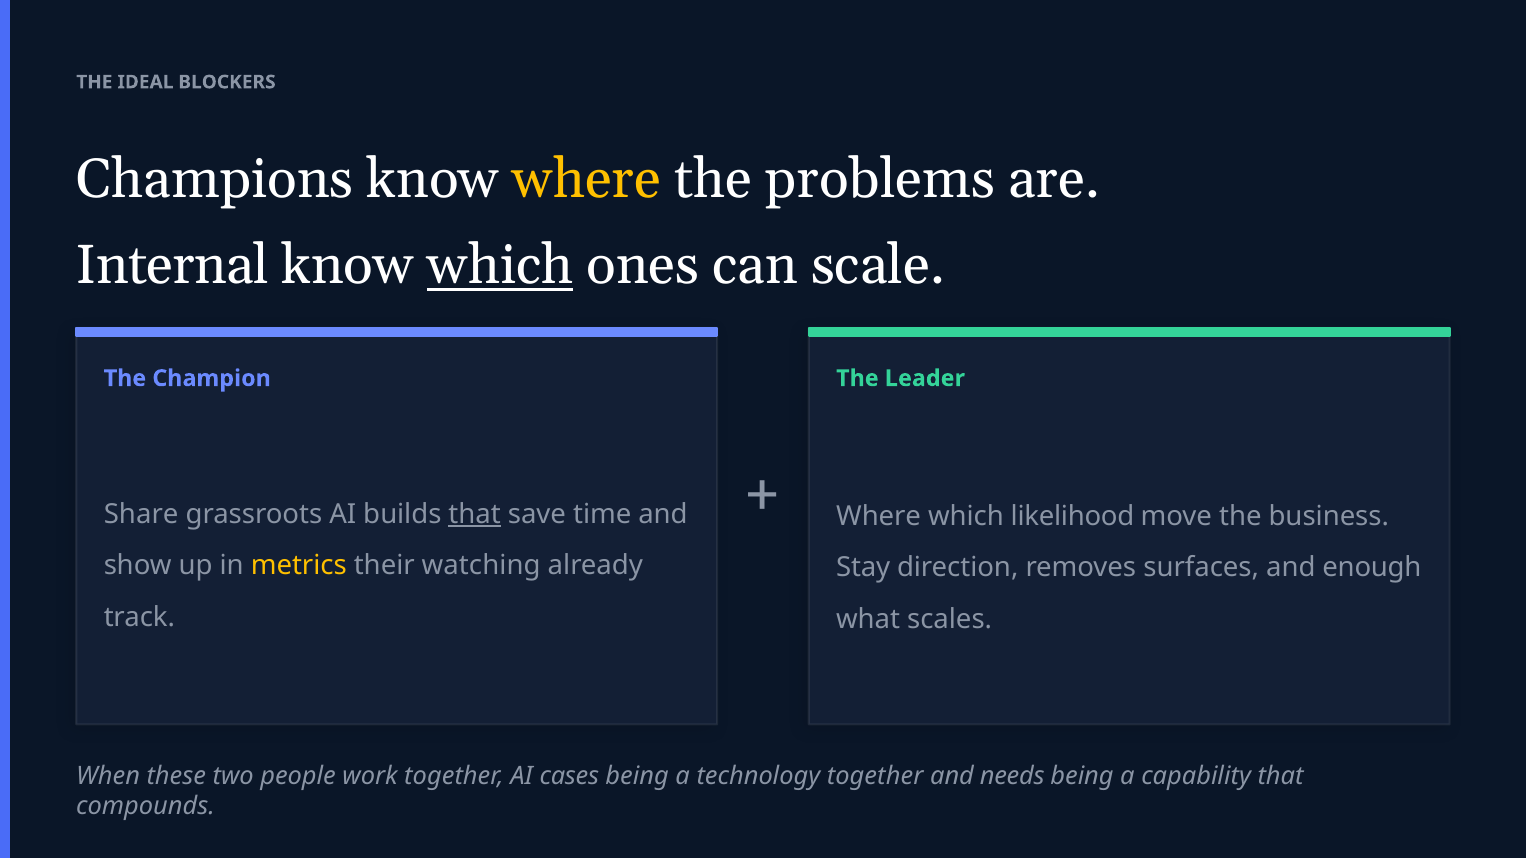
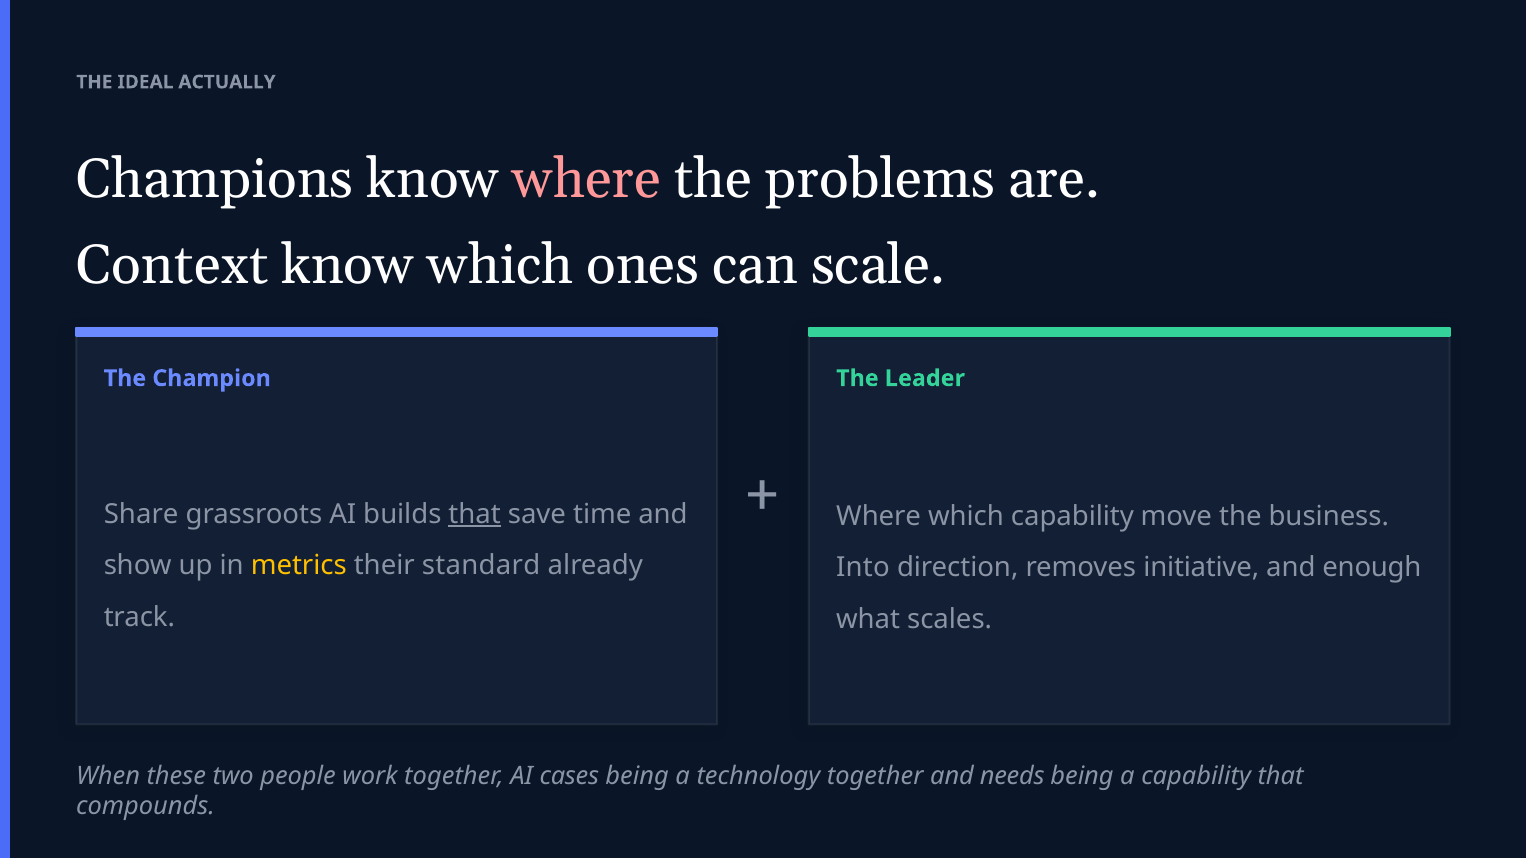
BLOCKERS: BLOCKERS -> ACTUALLY
where at (587, 180) colour: yellow -> pink
Internal: Internal -> Context
which at (500, 266) underline: present -> none
which likelihood: likelihood -> capability
watching: watching -> standard
Stay: Stay -> Into
surfaces: surfaces -> initiative
